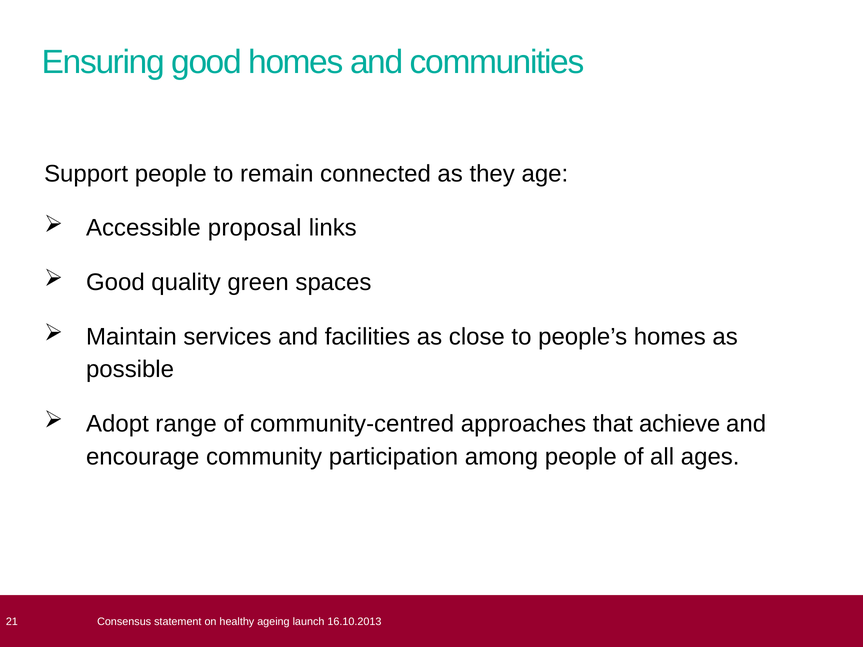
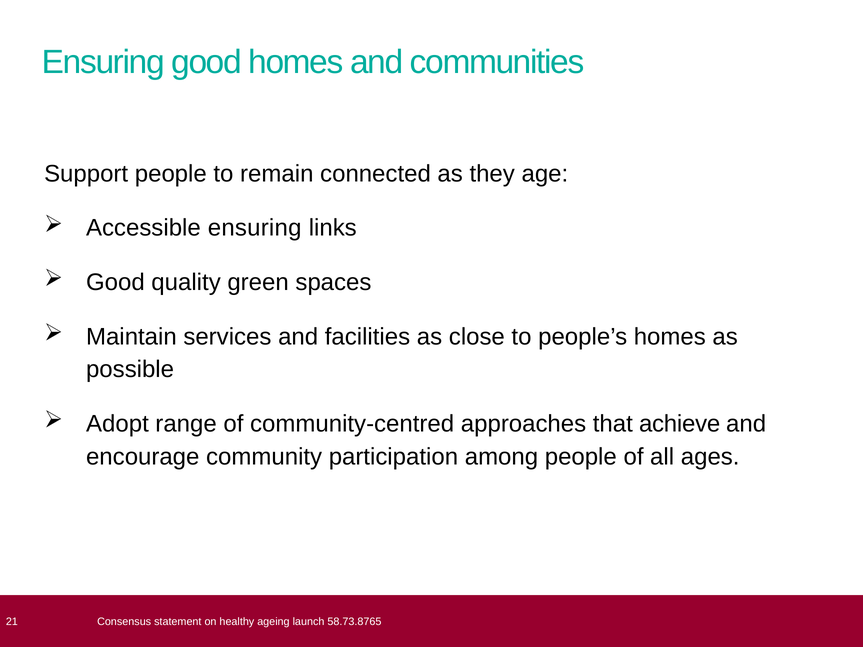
Accessible proposal: proposal -> ensuring
16.10.2013: 16.10.2013 -> 58.73.8765
